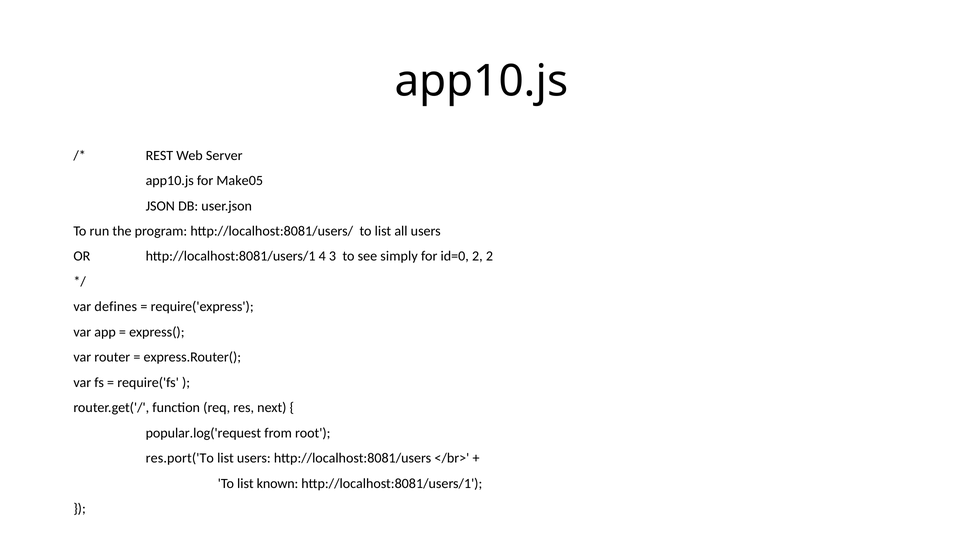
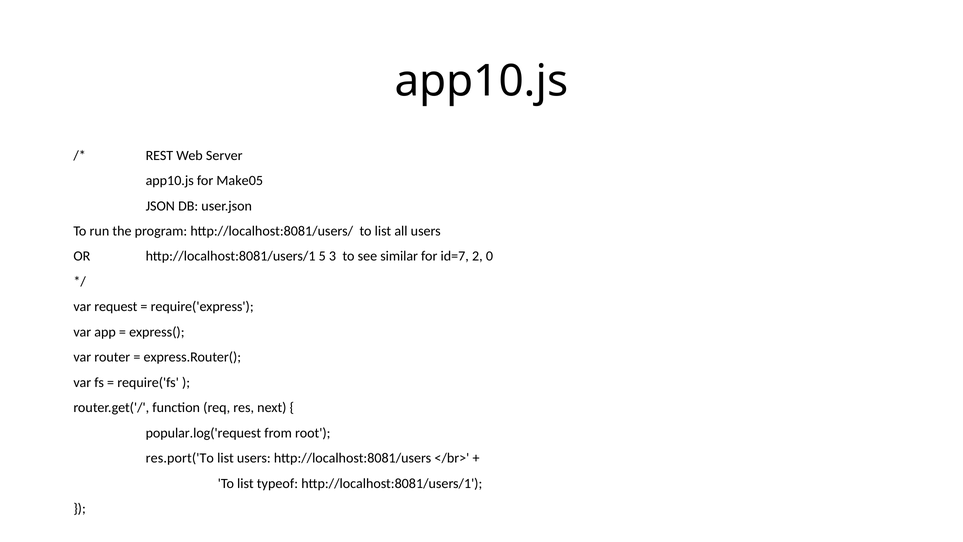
4: 4 -> 5
simply: simply -> similar
id=0: id=0 -> id=7
2 2: 2 -> 0
defines: defines -> request
known: known -> typeof
